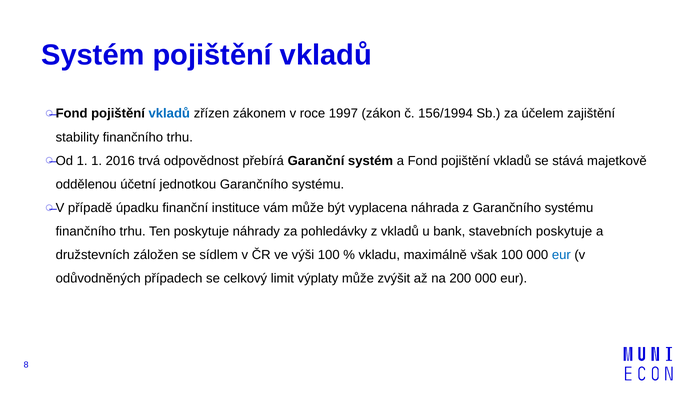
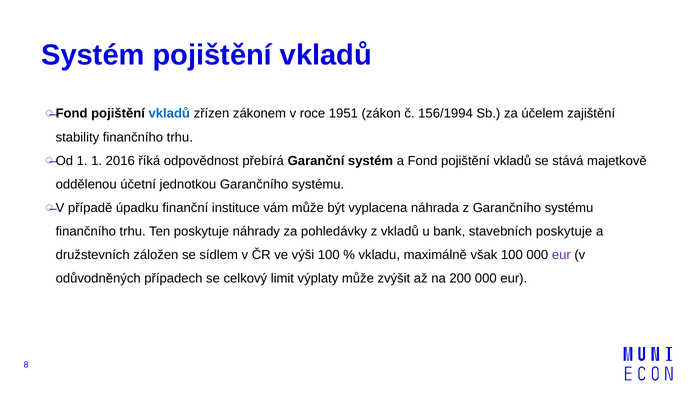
1997: 1997 -> 1951
trvá: trvá -> říká
eur at (561, 255) colour: blue -> purple
